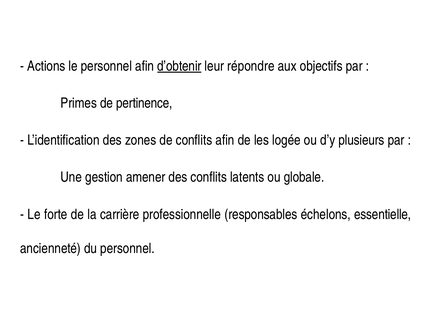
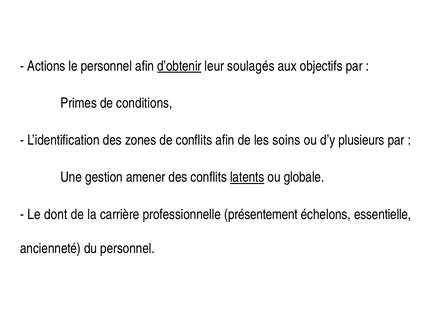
répondre: répondre -> soulagés
pertinence: pertinence -> conditions
logée: logée -> soins
latents underline: none -> present
forte: forte -> dont
responsables: responsables -> présentement
